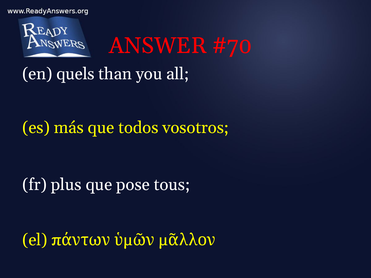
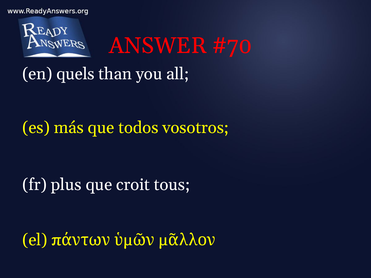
pose: pose -> croit
